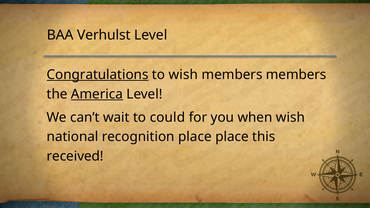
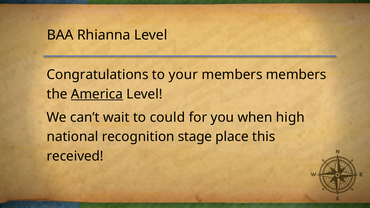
Verhulst: Verhulst -> Rhianna
Congratulations underline: present -> none
to wish: wish -> your
when wish: wish -> high
recognition place: place -> stage
